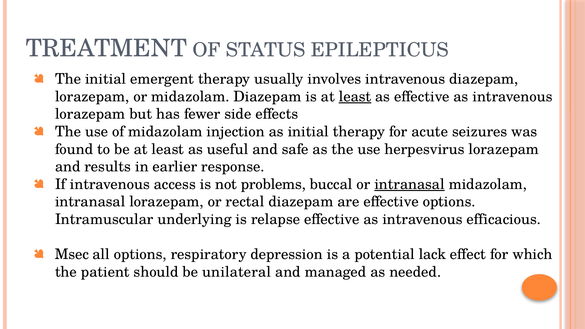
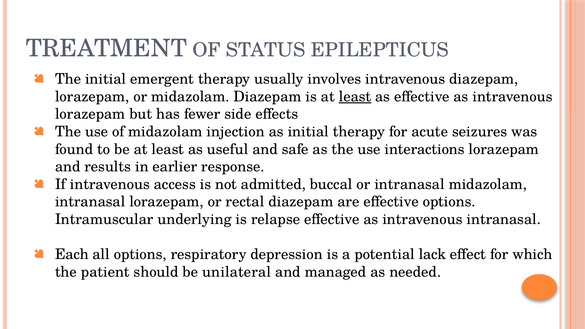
herpesvirus: herpesvirus -> interactions
problems: problems -> admitted
intranasal at (410, 184) underline: present -> none
intravenous efficacious: efficacious -> intranasal
Msec: Msec -> Each
